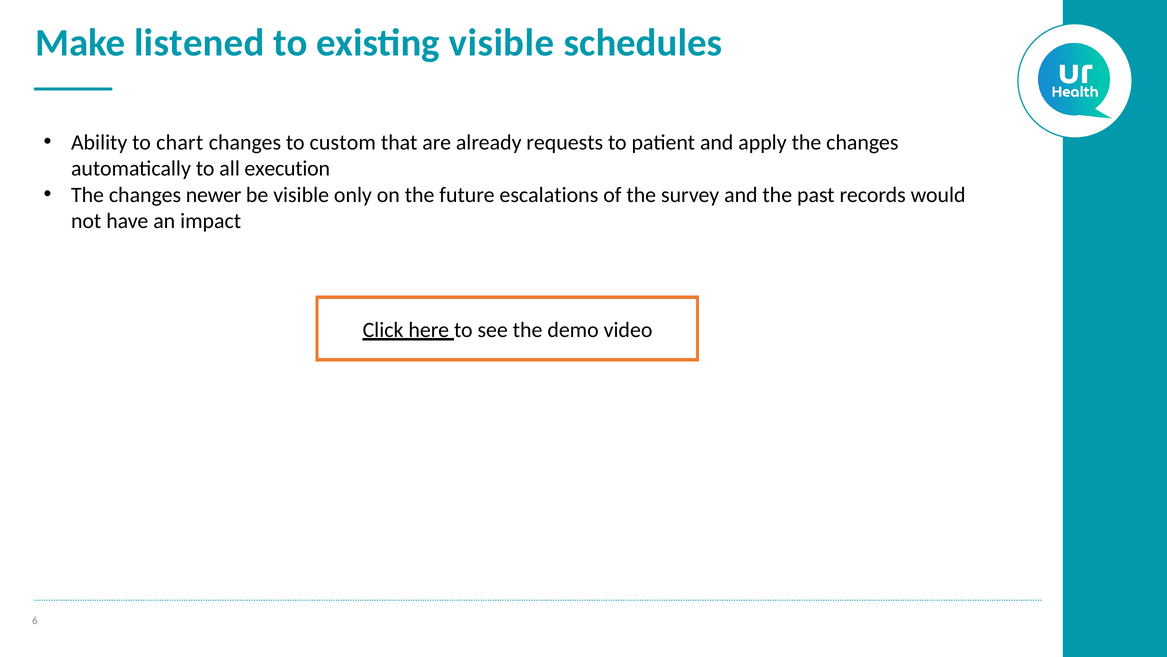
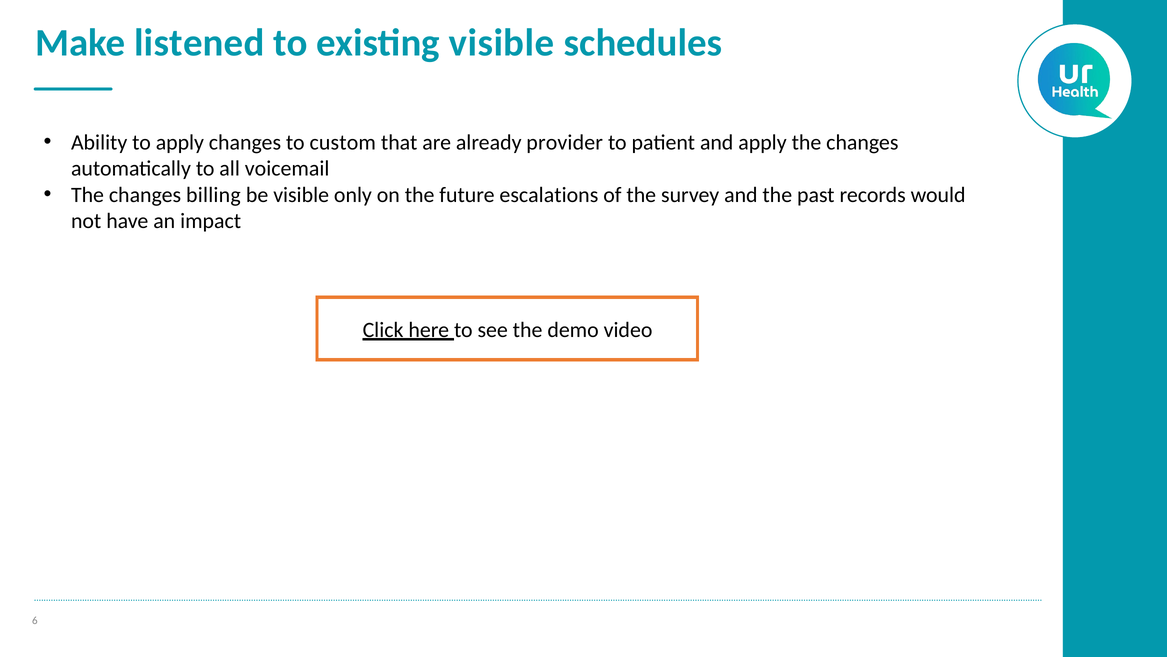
to chart: chart -> apply
requests: requests -> provider
execution: execution -> voicemail
newer: newer -> billing
